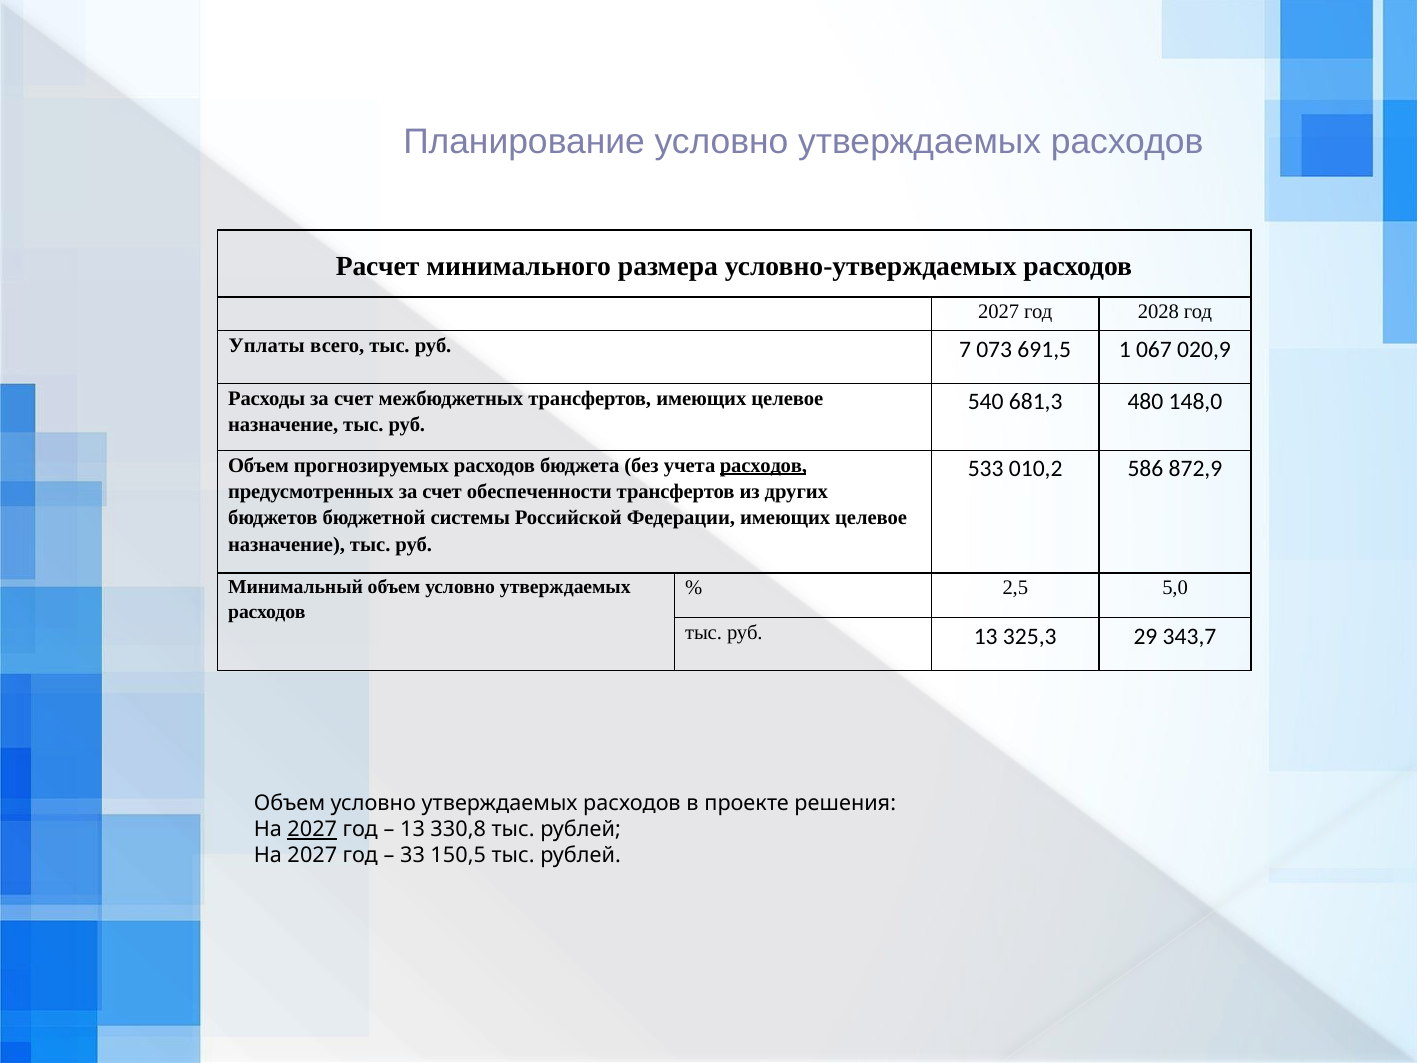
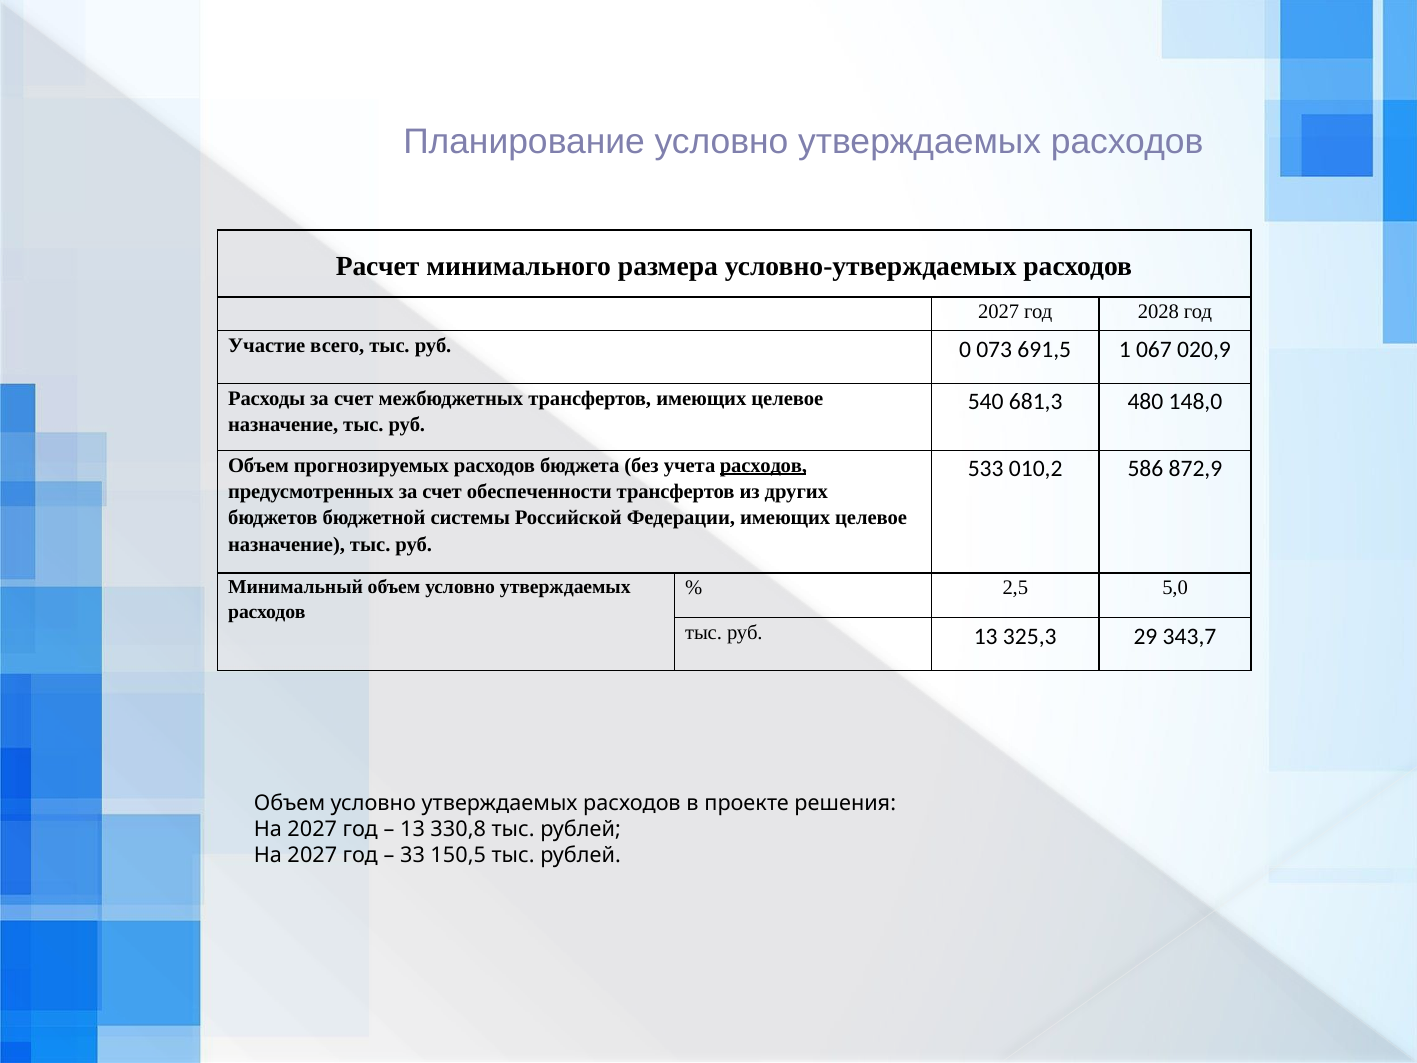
Уплаты: Уплаты -> Участие
7: 7 -> 0
2027 at (312, 829) underline: present -> none
